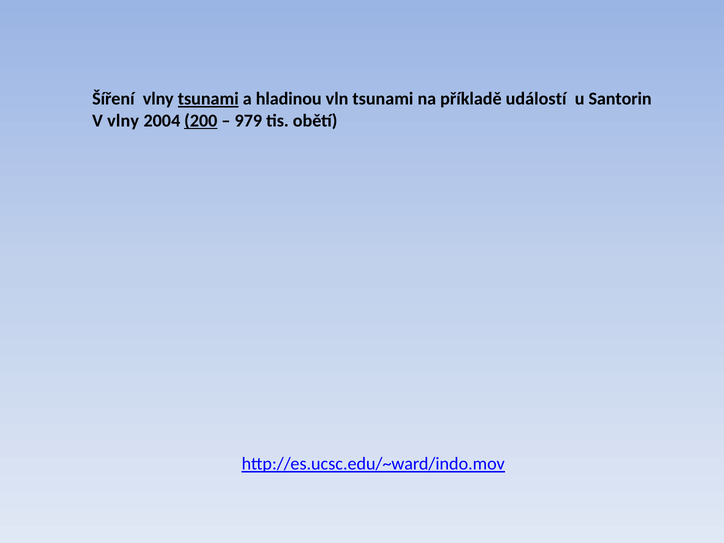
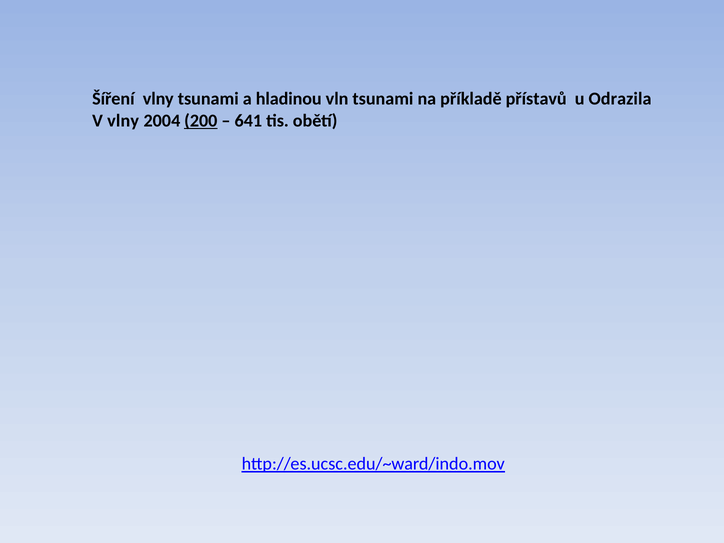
tsunami at (208, 99) underline: present -> none
událostí: událostí -> přístavů
Santorin: Santorin -> Odrazila
979: 979 -> 641
